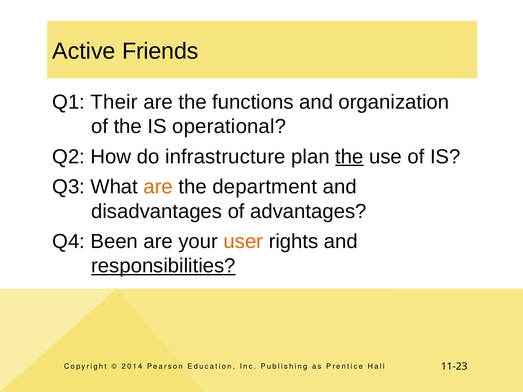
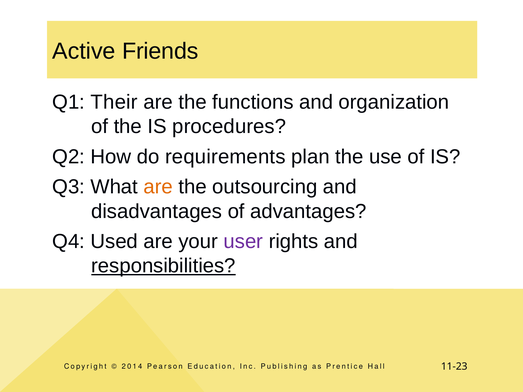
operational: operational -> procedures
infrastructure: infrastructure -> requirements
the at (349, 157) underline: present -> none
department: department -> outsourcing
Been: Been -> Used
user colour: orange -> purple
